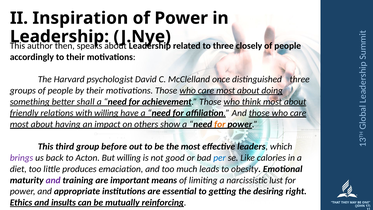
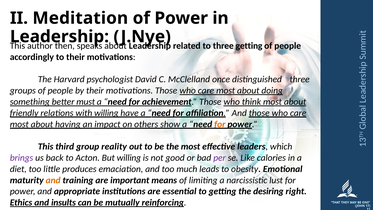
Inspiration: Inspiration -> Meditation
three closely: closely -> getting
shall: shall -> must
before: before -> reality
per colour: blue -> purple
and at (53, 180) colour: purple -> orange
